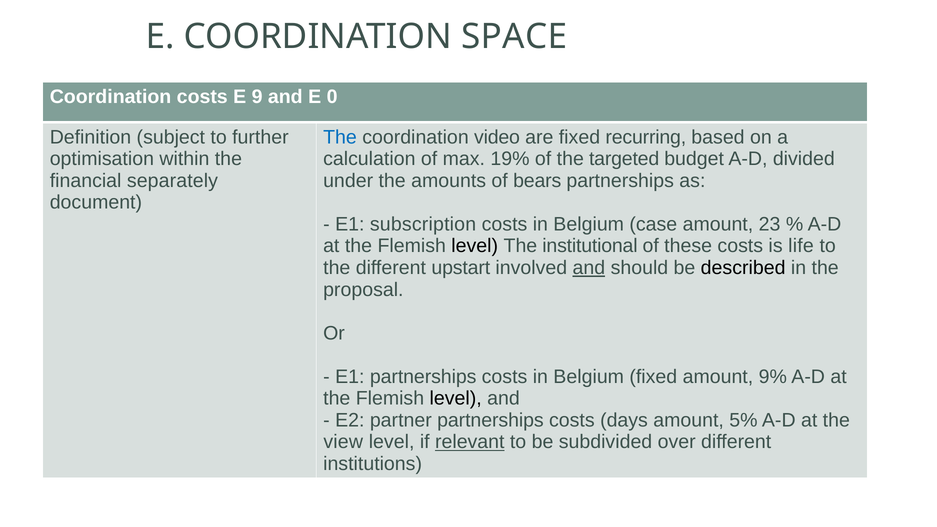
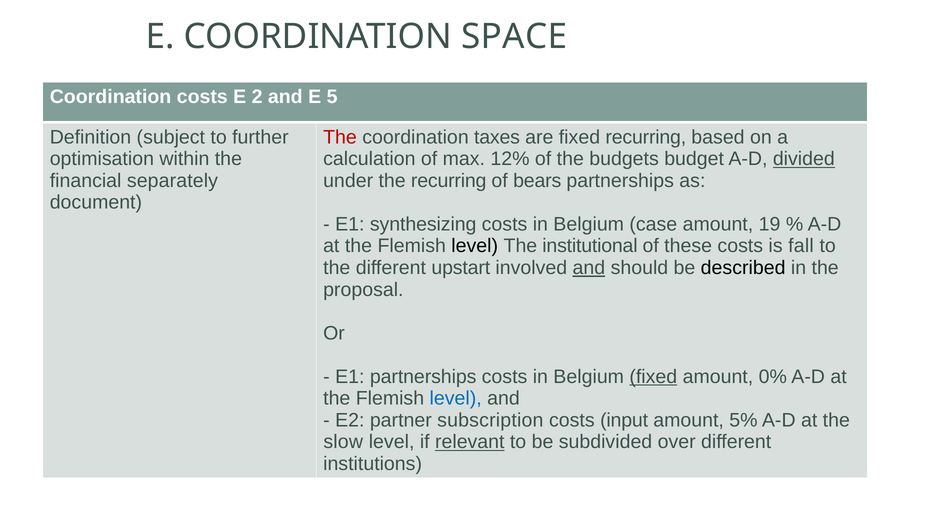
9: 9 -> 2
0: 0 -> 5
The at (340, 137) colour: blue -> red
video: video -> taxes
19%: 19% -> 12%
targeted: targeted -> budgets
divided underline: none -> present
the amounts: amounts -> recurring
subscription: subscription -> synthesizing
23: 23 -> 19
life: life -> fall
fixed at (653, 377) underline: none -> present
9%: 9% -> 0%
level at (456, 398) colour: black -> blue
partner partnerships: partnerships -> subscription
days: days -> input
view: view -> slow
